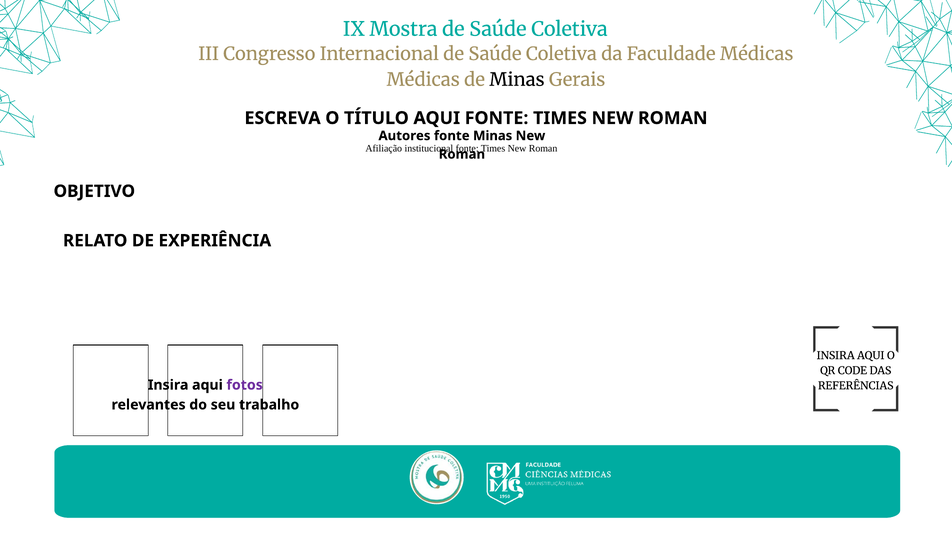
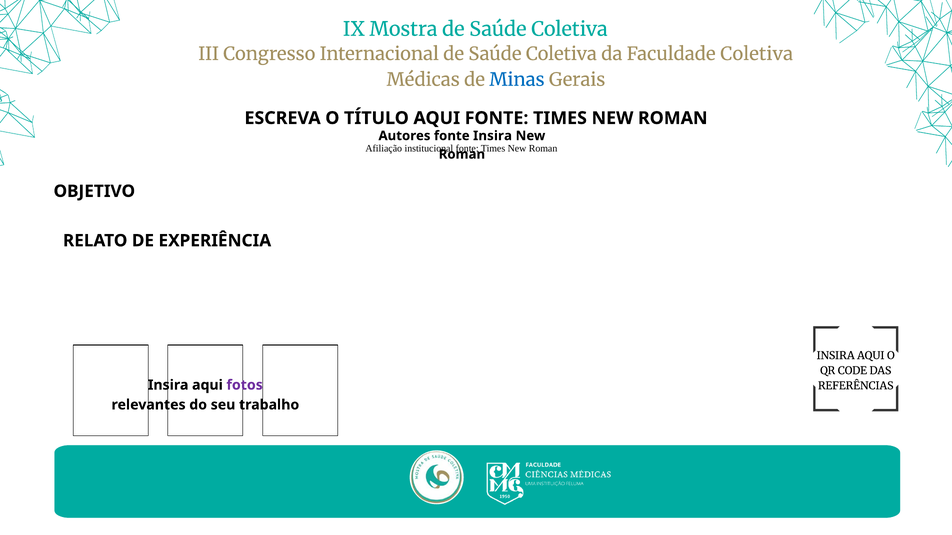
Faculdade Médicas: Médicas -> Coletiva
Minas at (517, 80) colour: black -> blue
fonte Minas: Minas -> Insira
